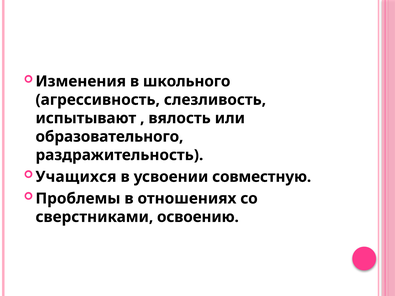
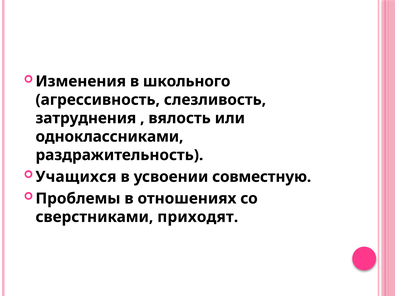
испытывают: испытывают -> затруднения
образовательного: образовательного -> одноклассниками
освоению: освоению -> приходят
